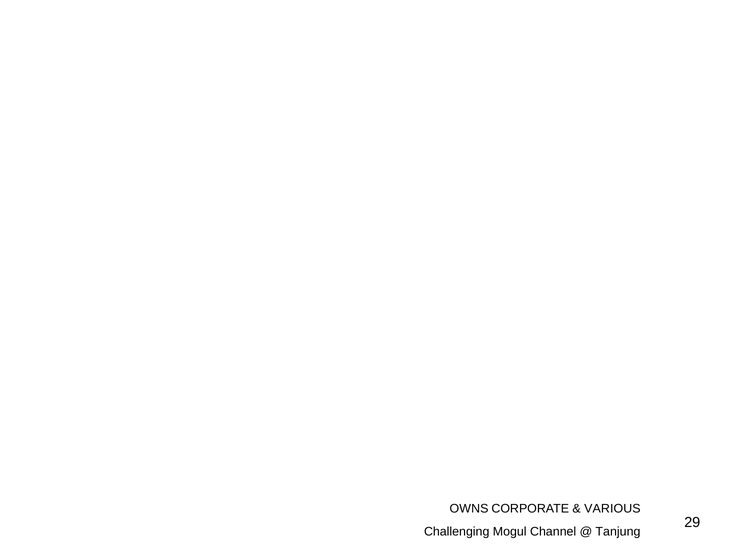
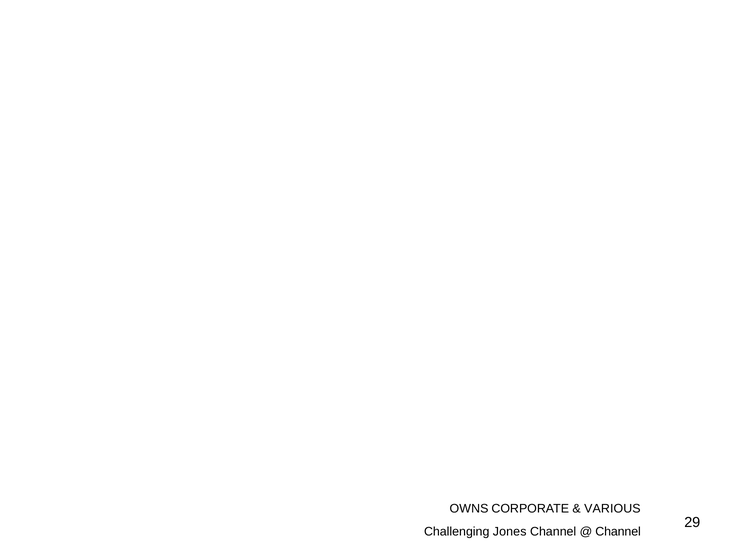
Mogul: Mogul -> Jones
Tanjung at (618, 531): Tanjung -> Channel
